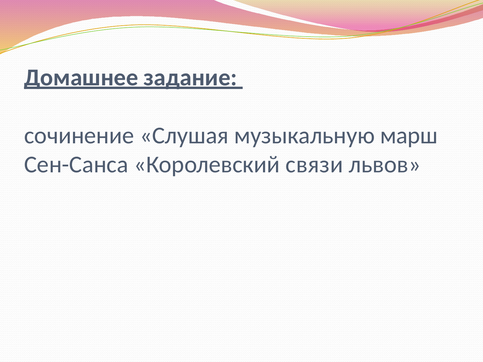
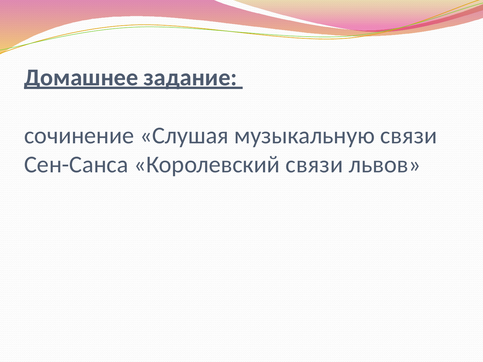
музыкальную марш: марш -> связи
